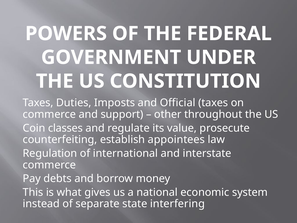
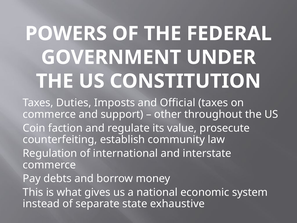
classes: classes -> faction
appointees: appointees -> community
interfering: interfering -> exhaustive
